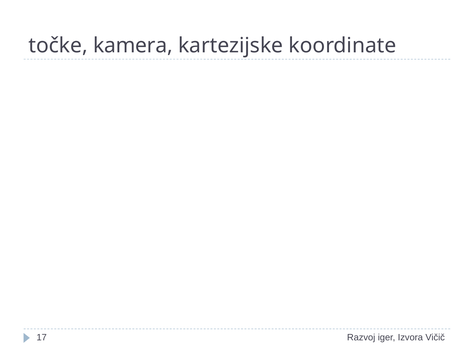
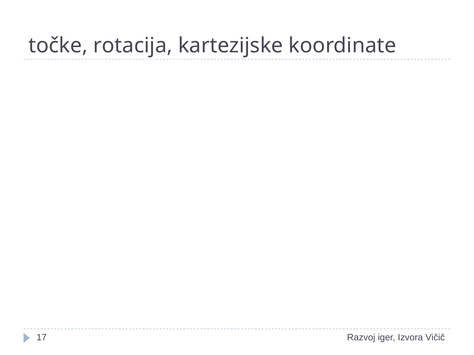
kamera: kamera -> rotacija
